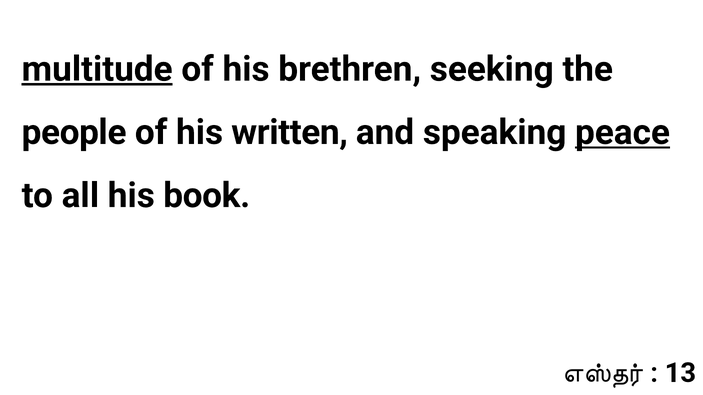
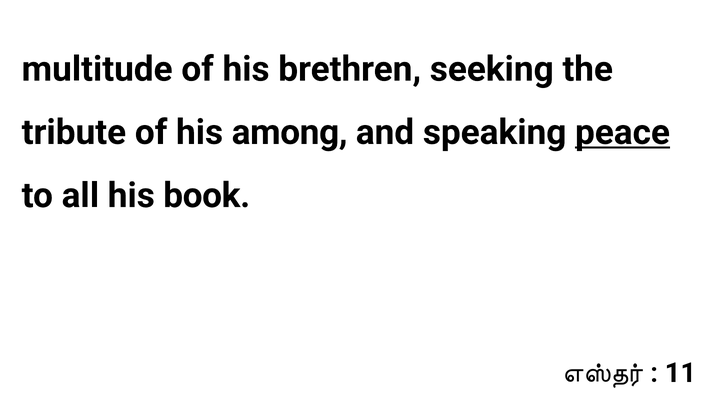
multitude underline: present -> none
people: people -> tribute
written: written -> among
13: 13 -> 11
